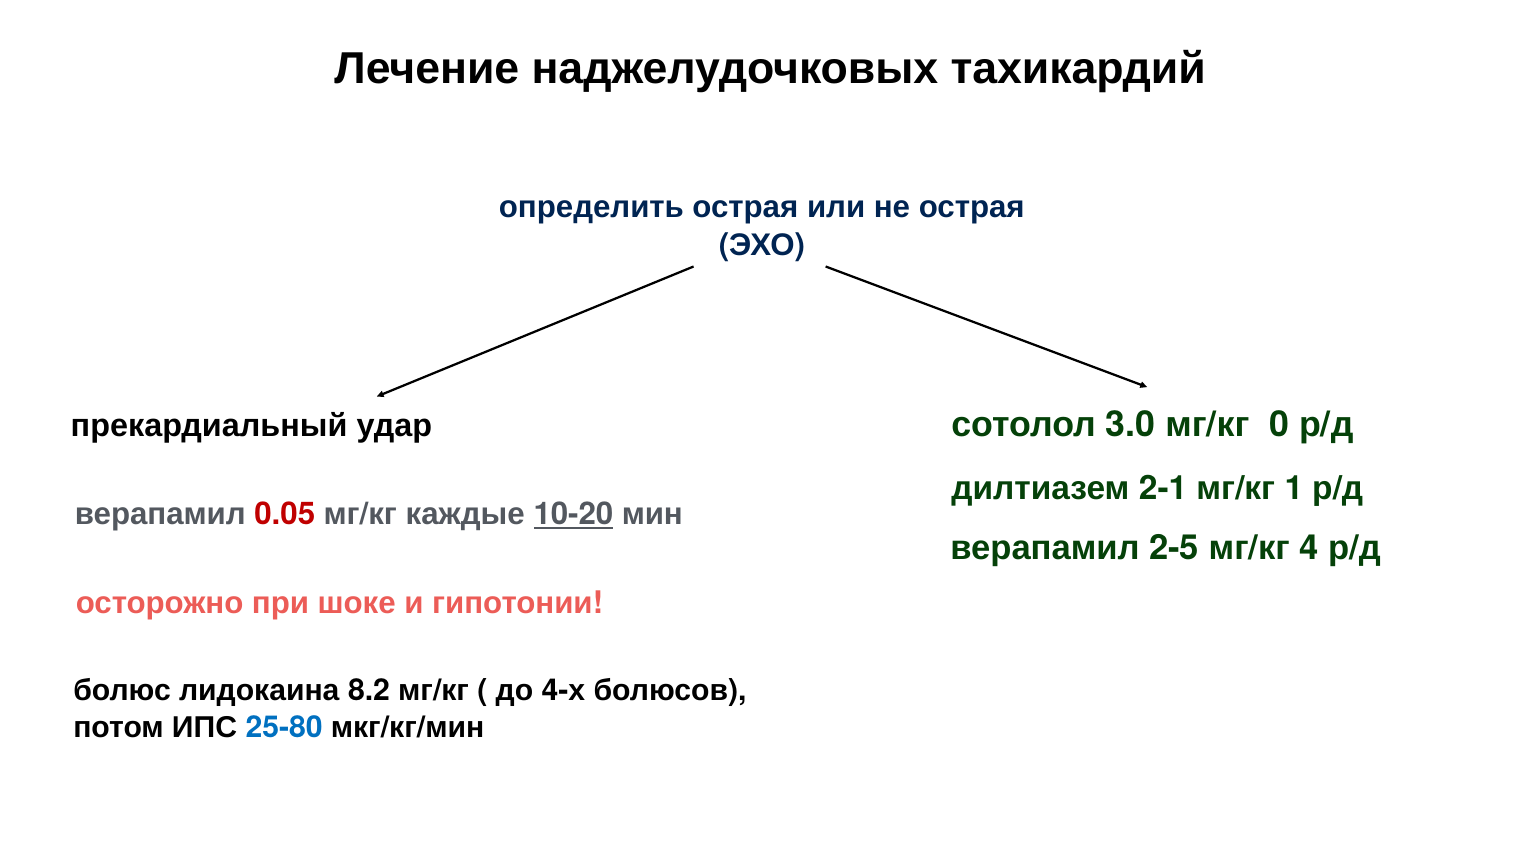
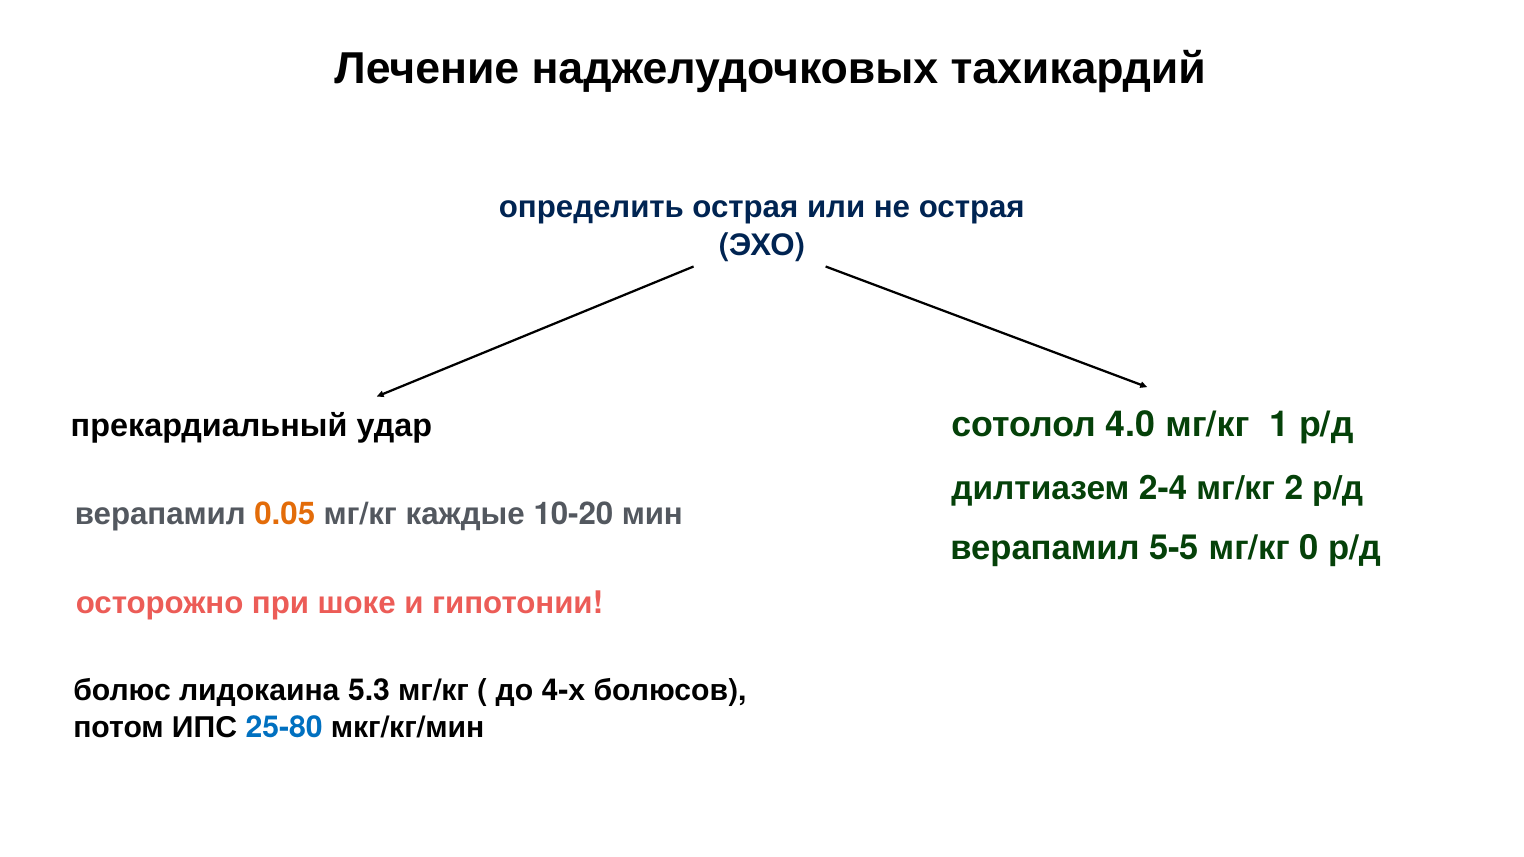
3.0: 3.0 -> 4.0
0: 0 -> 1
2-1: 2-1 -> 2-4
1: 1 -> 2
0.05 colour: red -> orange
10-20 underline: present -> none
2-5: 2-5 -> 5-5
4: 4 -> 0
8.2: 8.2 -> 5.3
